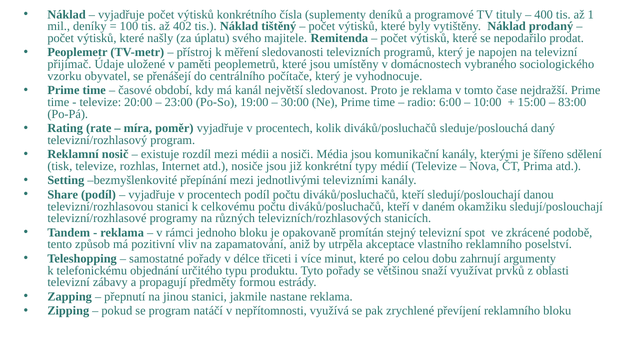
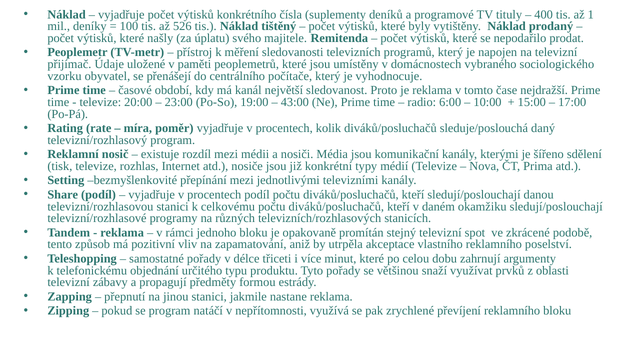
402: 402 -> 526
30:00: 30:00 -> 43:00
83:00: 83:00 -> 17:00
